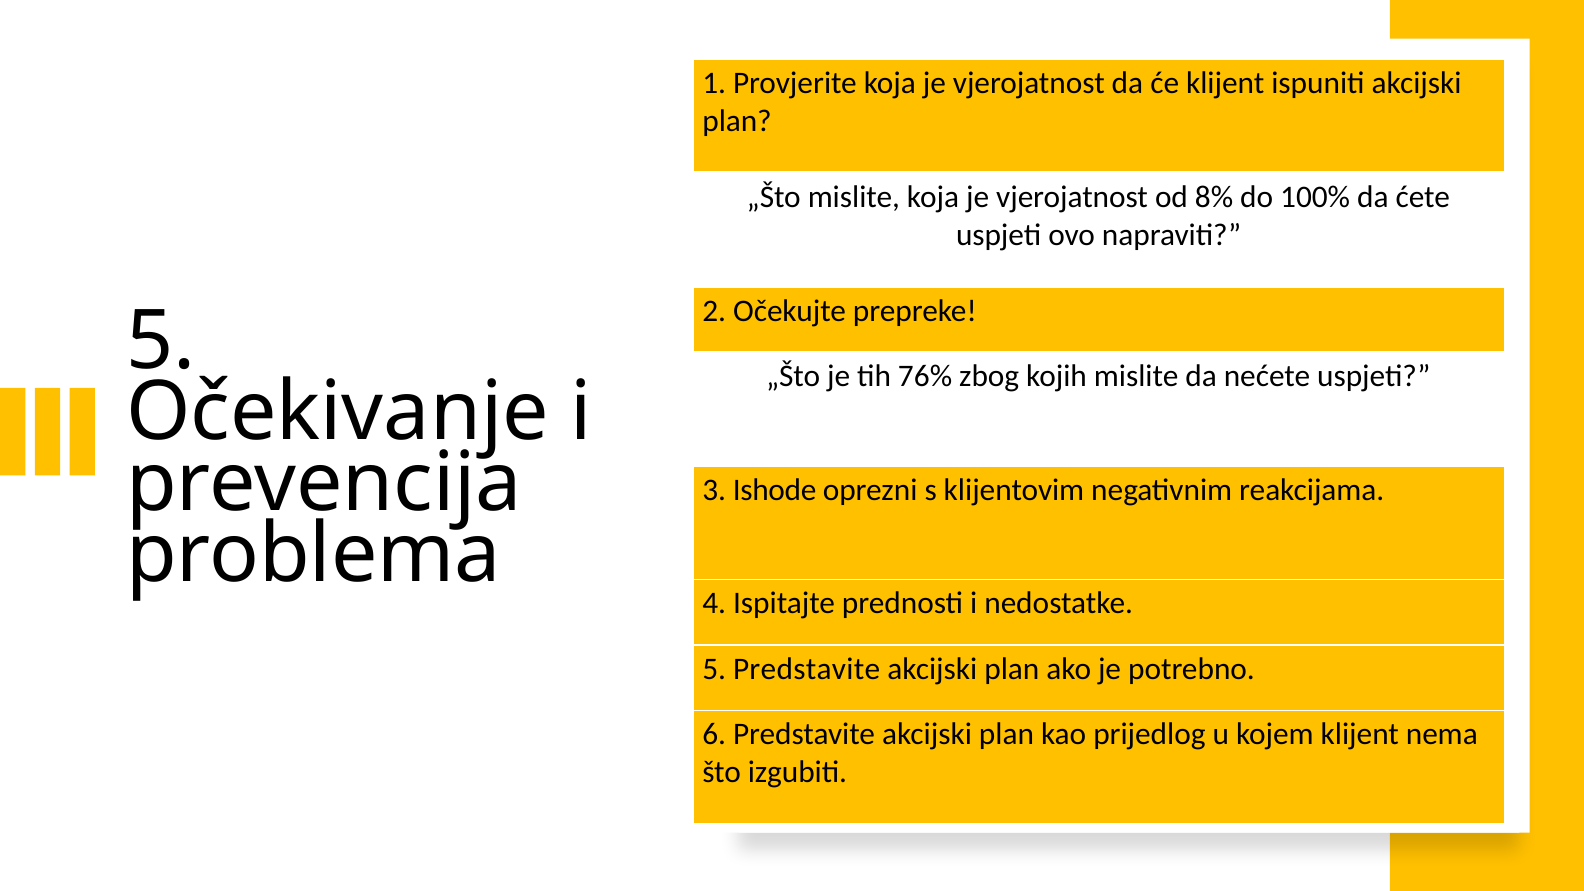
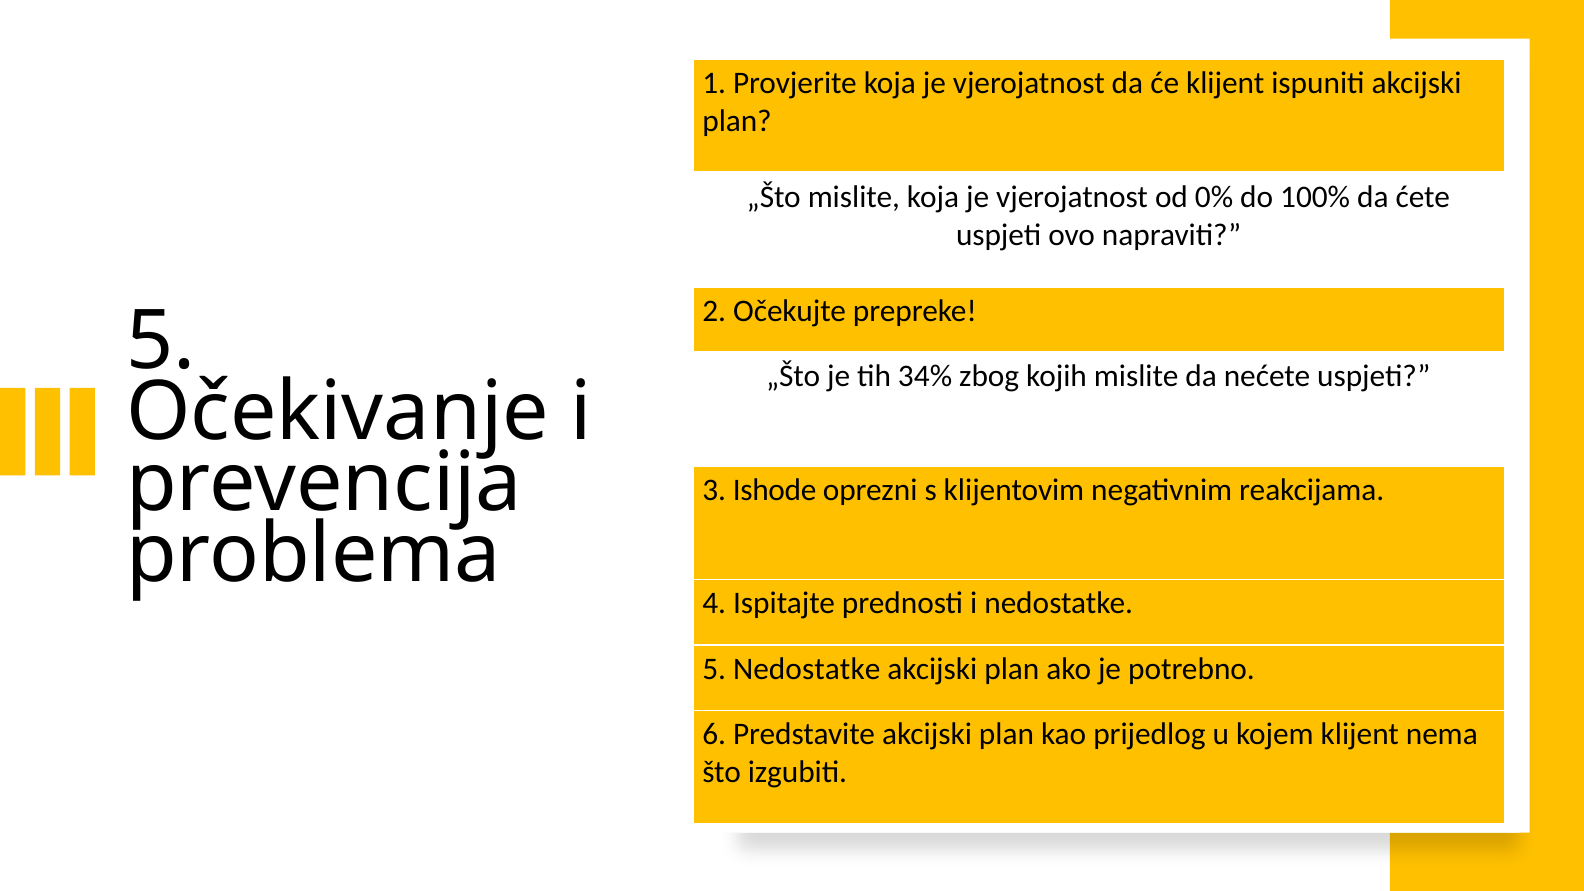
8%: 8% -> 0%
76%: 76% -> 34%
5 Predstavite: Predstavite -> Nedostatke
